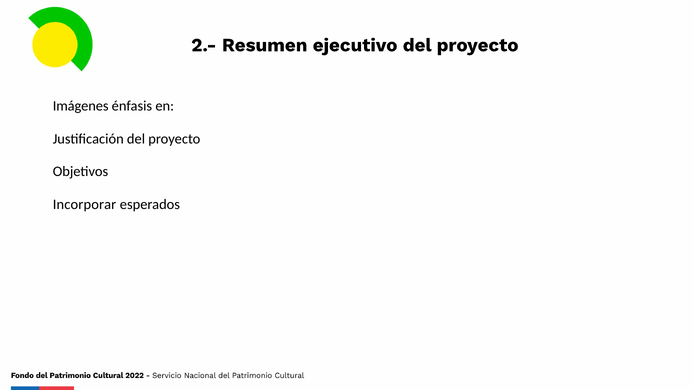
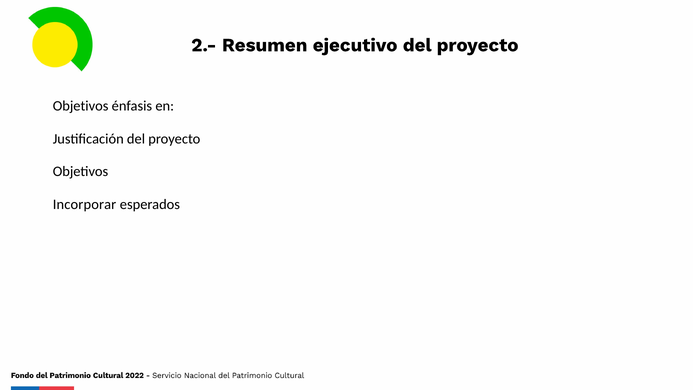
Imágenes at (81, 106): Imágenes -> Objetivos
